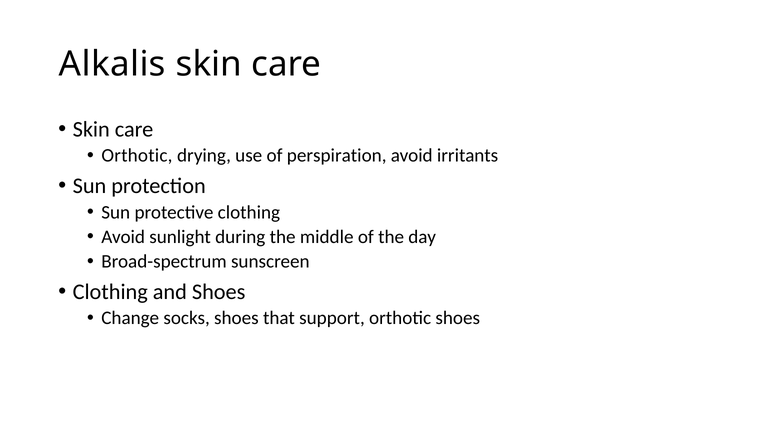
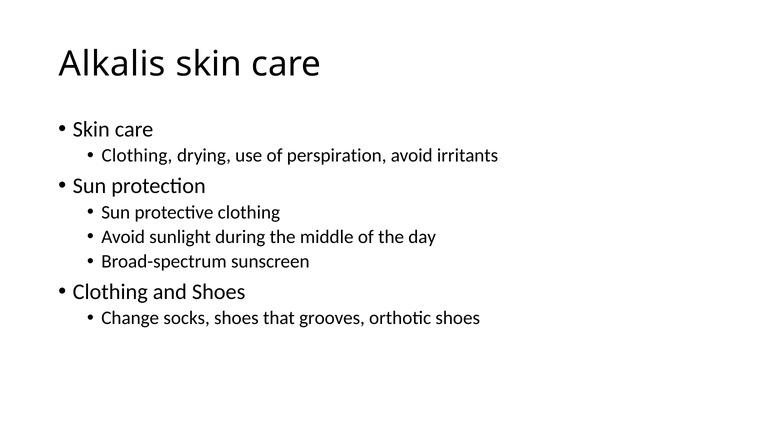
Orthotic at (137, 156): Orthotic -> Clothing
support: support -> grooves
